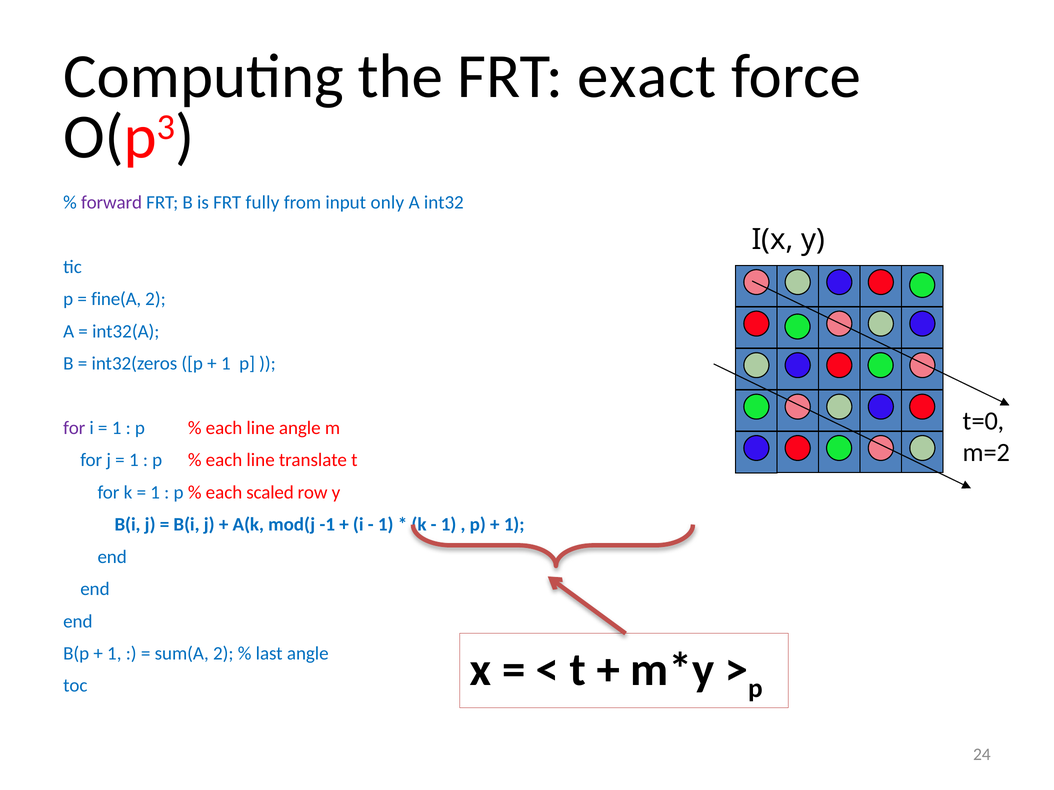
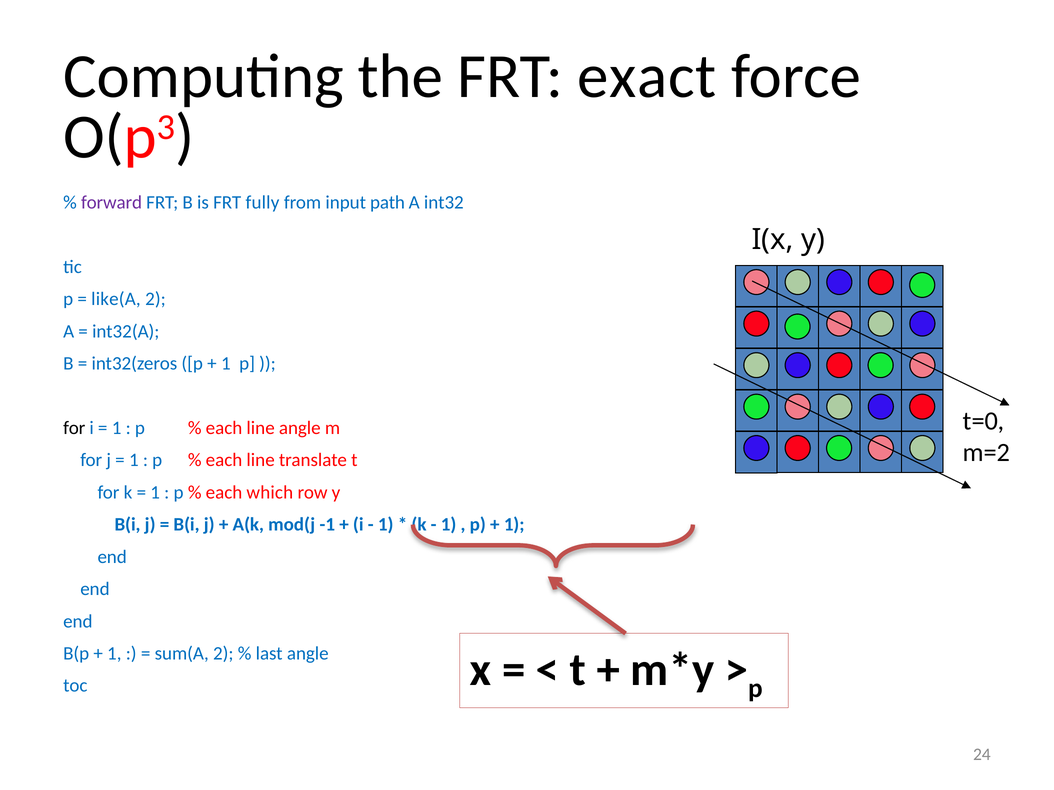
only: only -> path
fine(A: fine(A -> like(A
for at (74, 428) colour: purple -> black
scaled: scaled -> which
